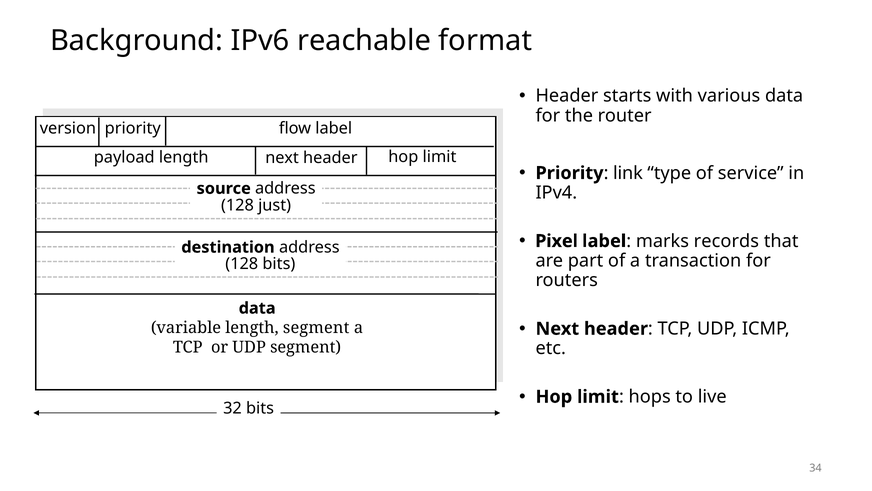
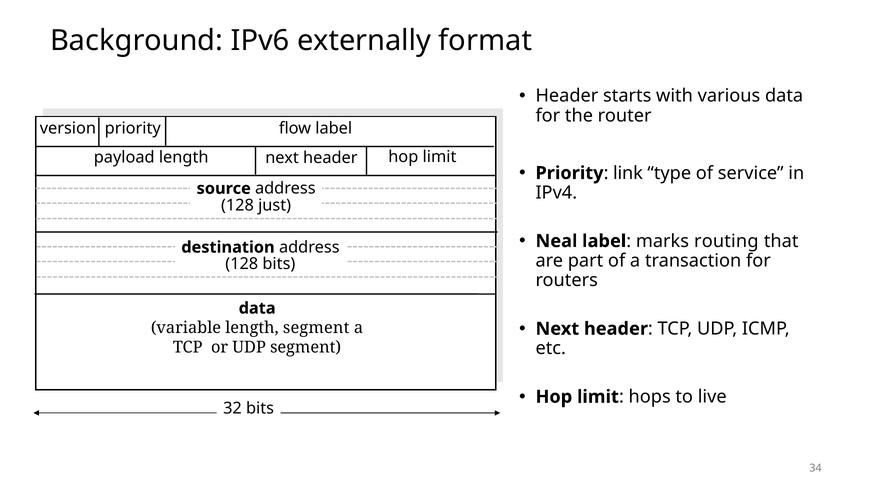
reachable: reachable -> externally
Pixel: Pixel -> Neal
records: records -> routing
